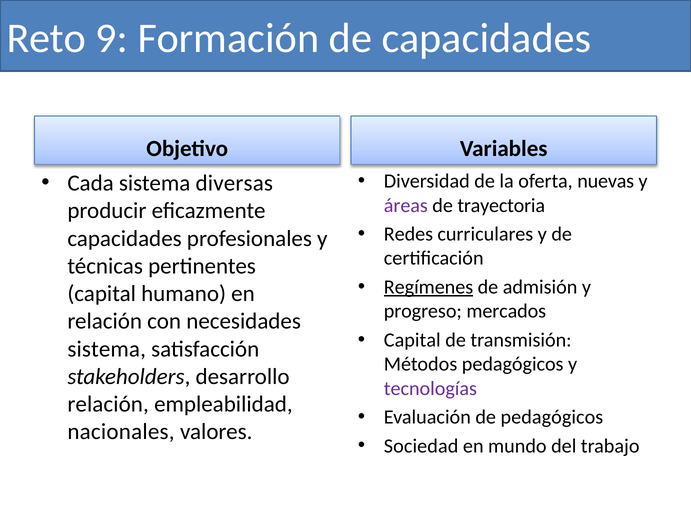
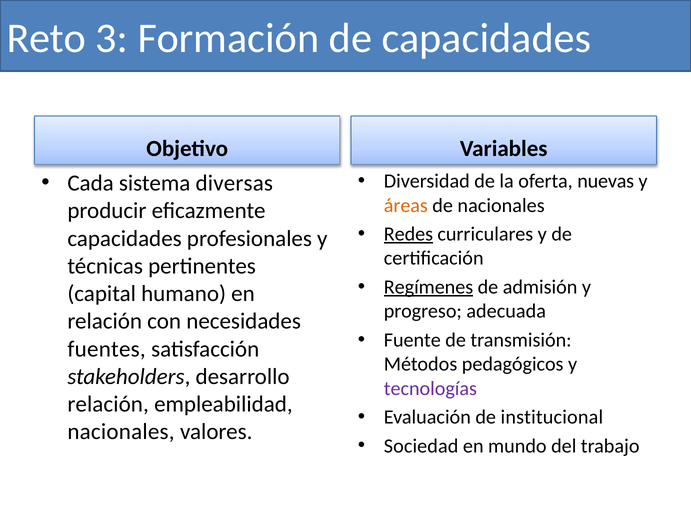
9: 9 -> 3
áreas colour: purple -> orange
de trayectoria: trayectoria -> nacionales
Redes underline: none -> present
mercados: mercados -> adecuada
Capital at (412, 340): Capital -> Fuente
sistema at (107, 349): sistema -> fuentes
de pedagógicos: pedagógicos -> institucional
